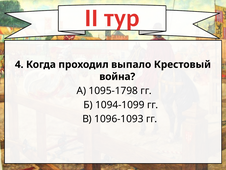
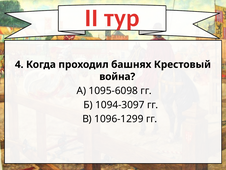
выпало: выпало -> башнях
1095-1798: 1095-1798 -> 1095-6098
1094-1099: 1094-1099 -> 1094-3097
1096-1093: 1096-1093 -> 1096-1299
